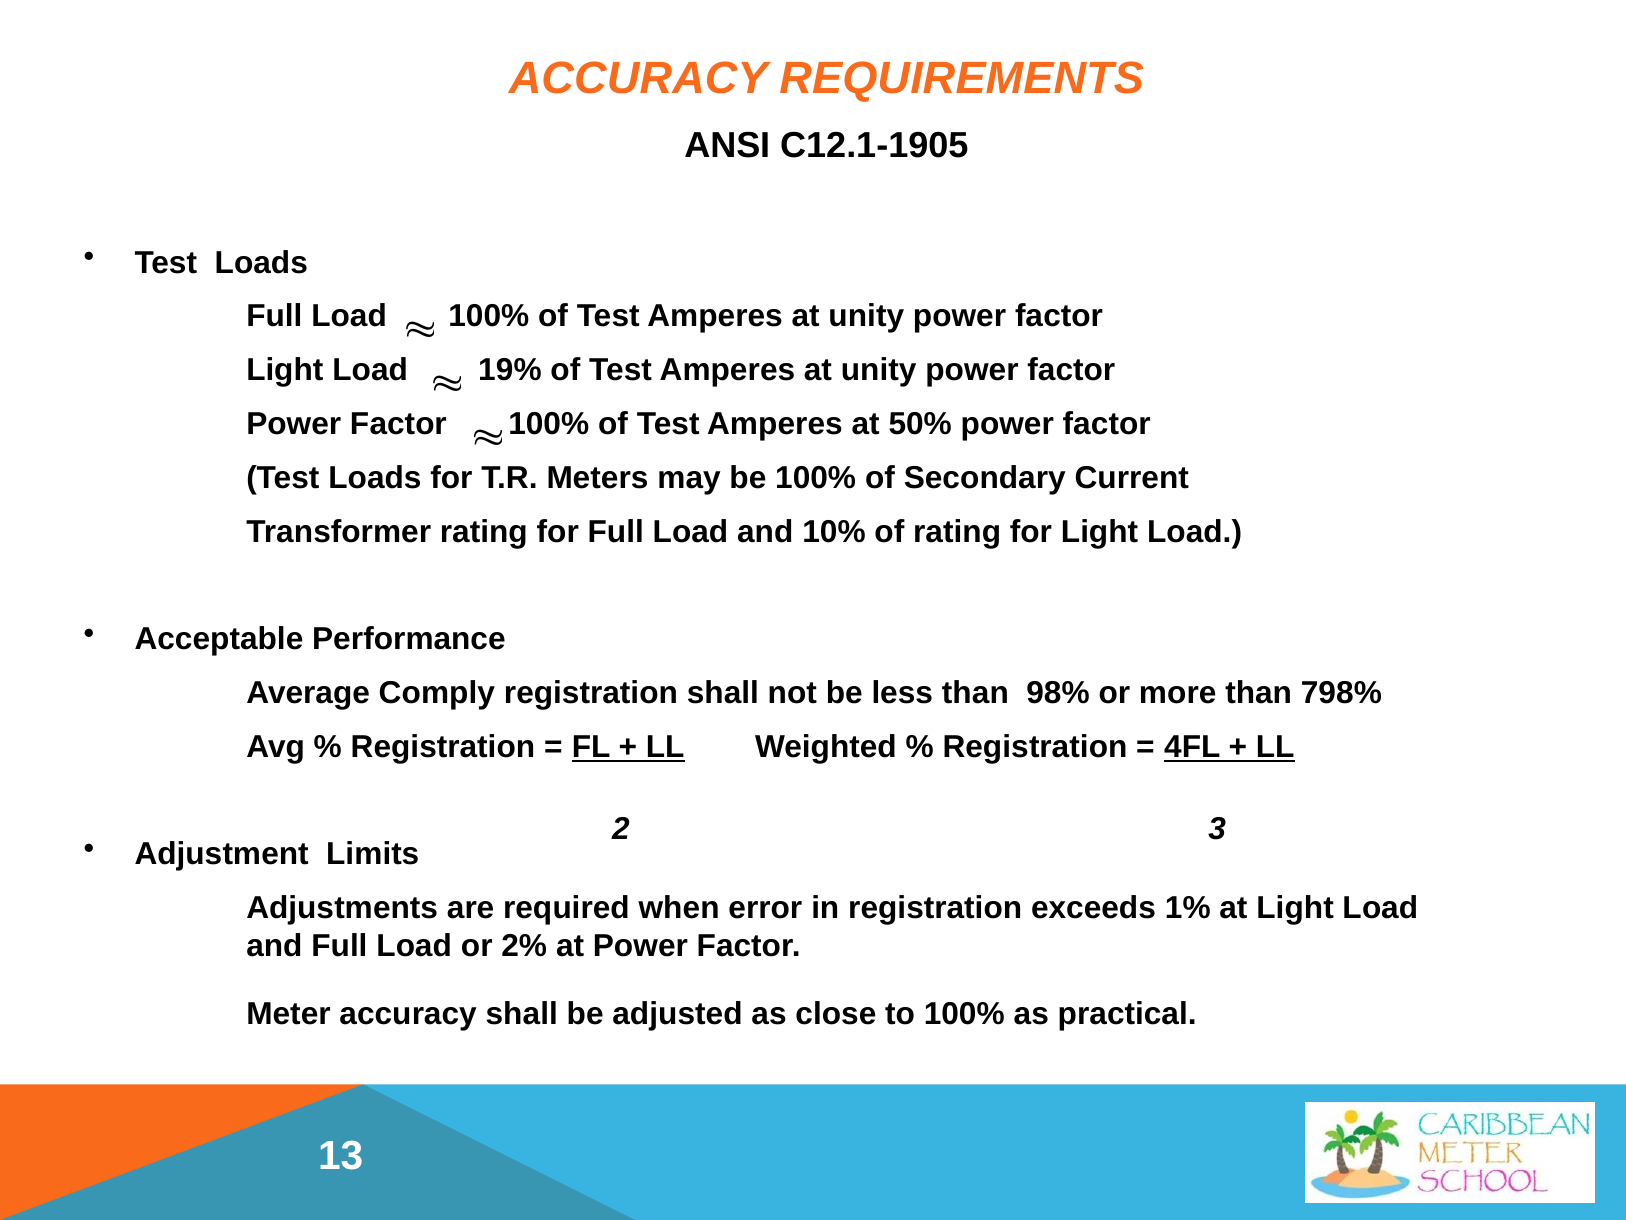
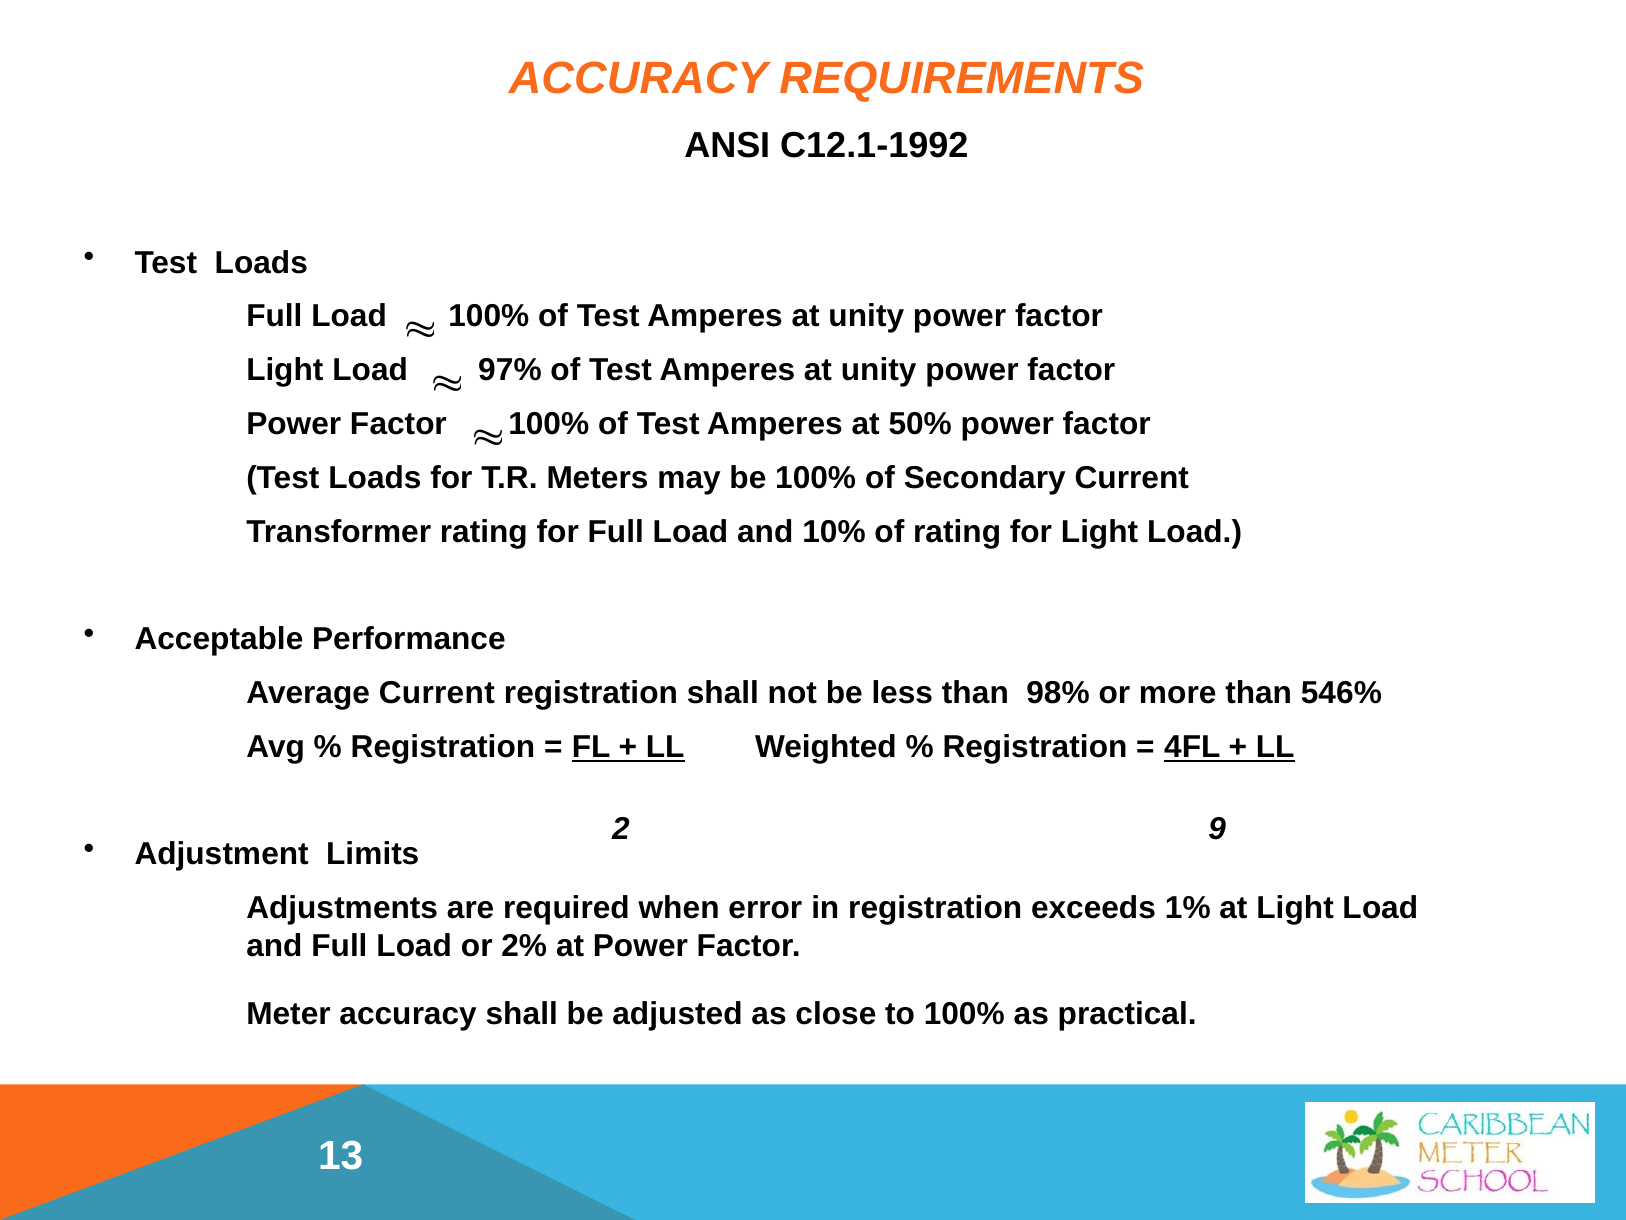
C12.1-1905: C12.1-1905 -> C12.1-1992
19%: 19% -> 97%
Average Comply: Comply -> Current
798%: 798% -> 546%
3: 3 -> 9
